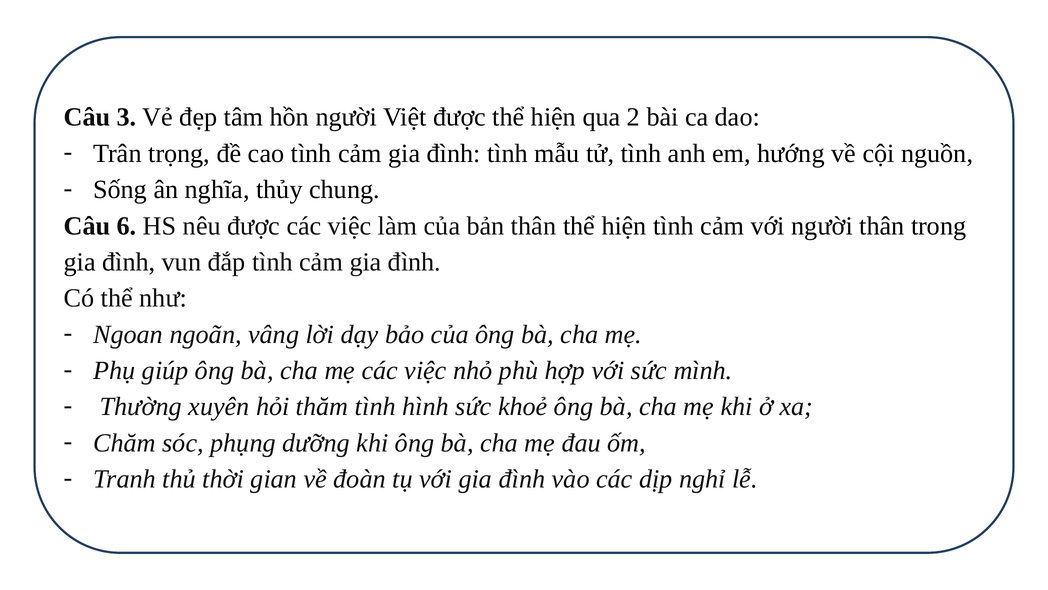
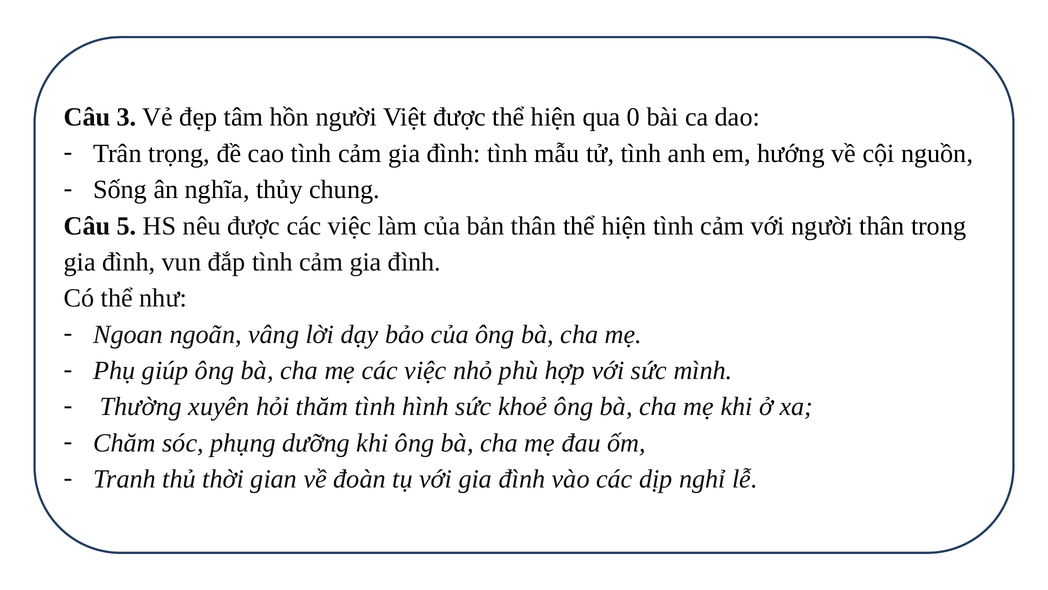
2: 2 -> 0
6: 6 -> 5
